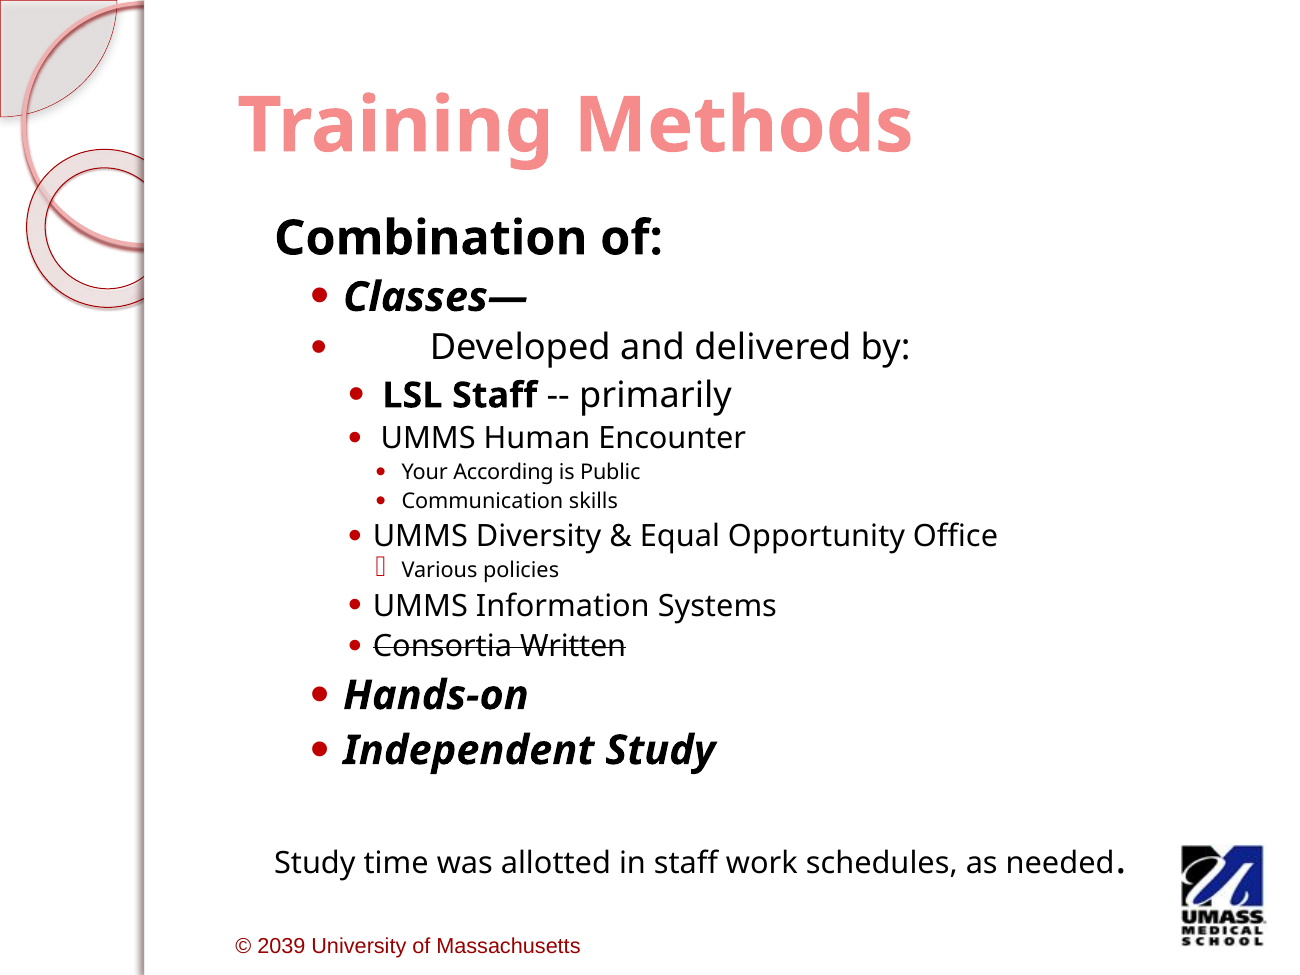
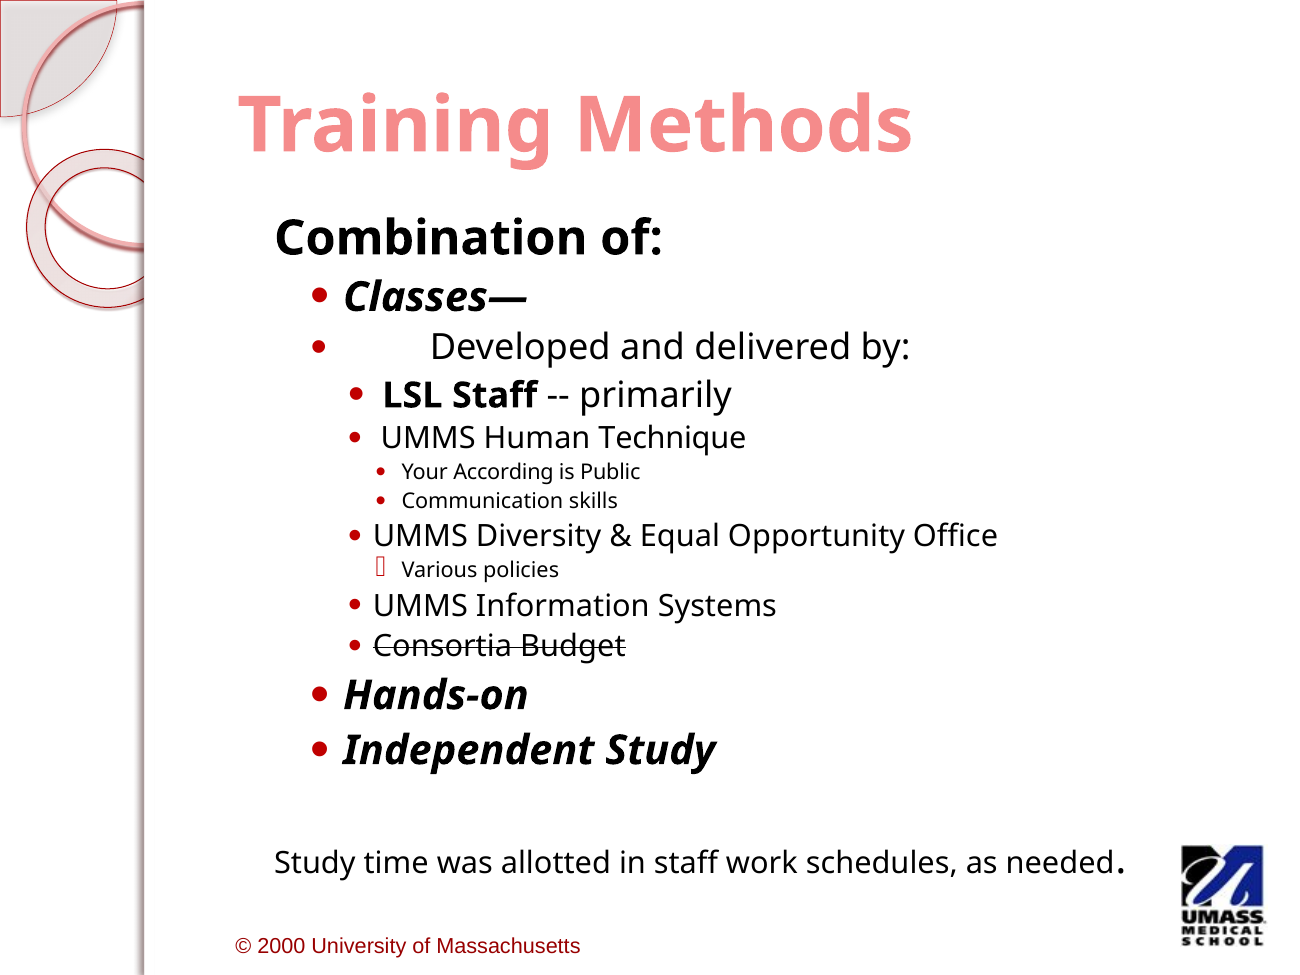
Encounter: Encounter -> Technique
Written: Written -> Budget
2039: 2039 -> 2000
